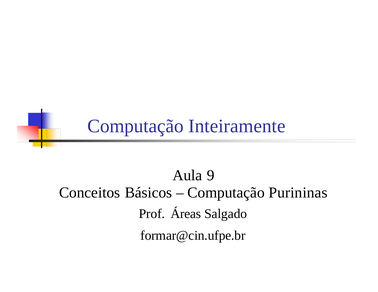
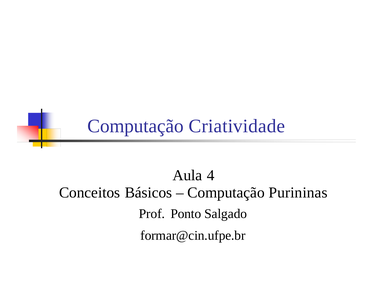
Inteiramente: Inteiramente -> Criatividade
9: 9 -> 4
Áreas: Áreas -> Ponto
